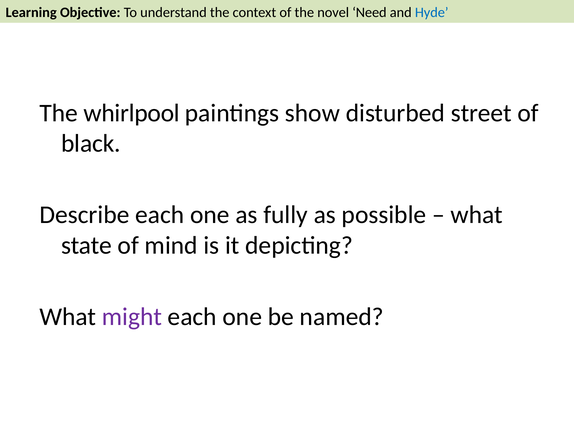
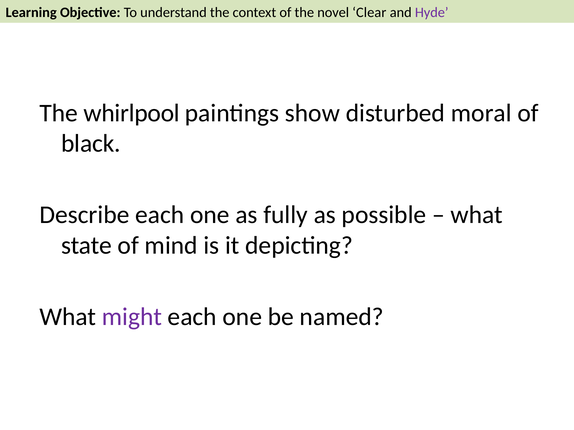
Need: Need -> Clear
Hyde colour: blue -> purple
street: street -> moral
